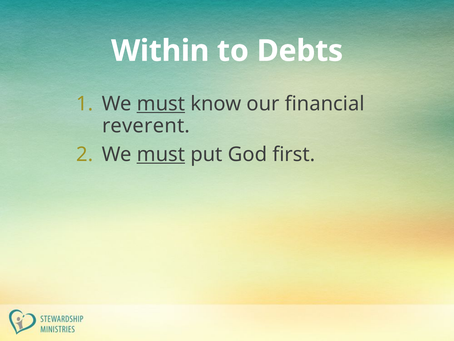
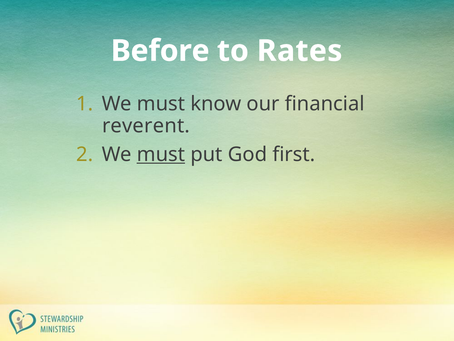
Within: Within -> Before
Debts: Debts -> Rates
must at (161, 104) underline: present -> none
